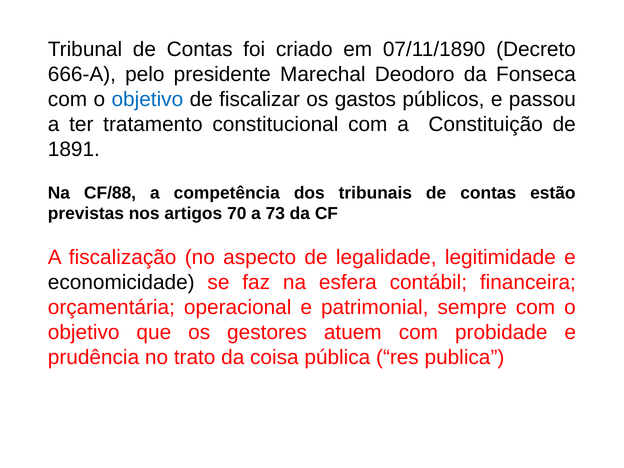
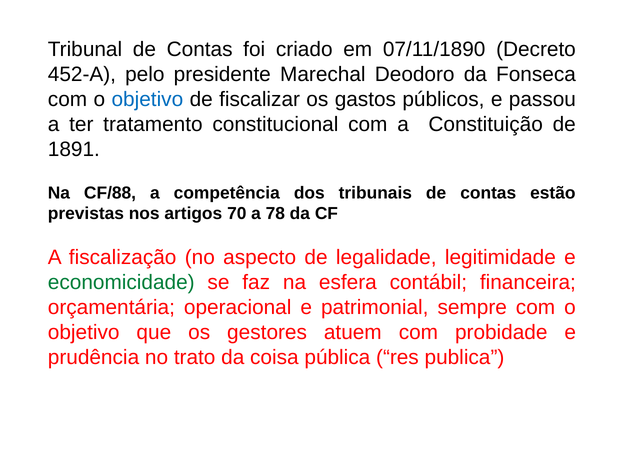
666-A: 666-A -> 452-A
73: 73 -> 78
economicidade colour: black -> green
